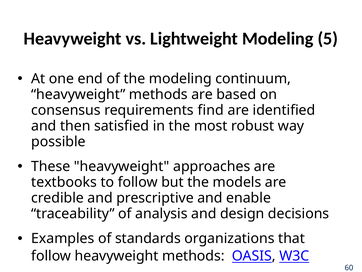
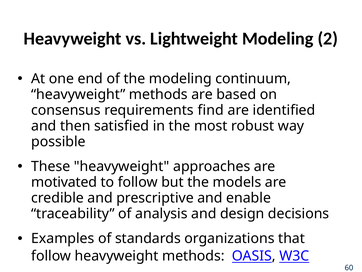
5: 5 -> 2
textbooks: textbooks -> motivated
